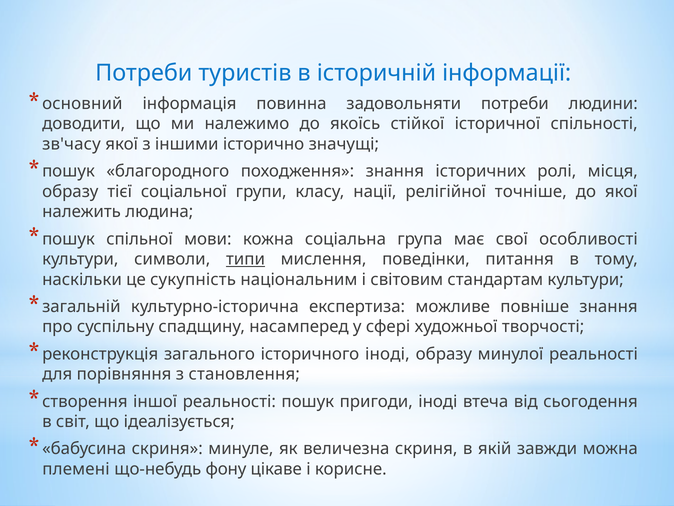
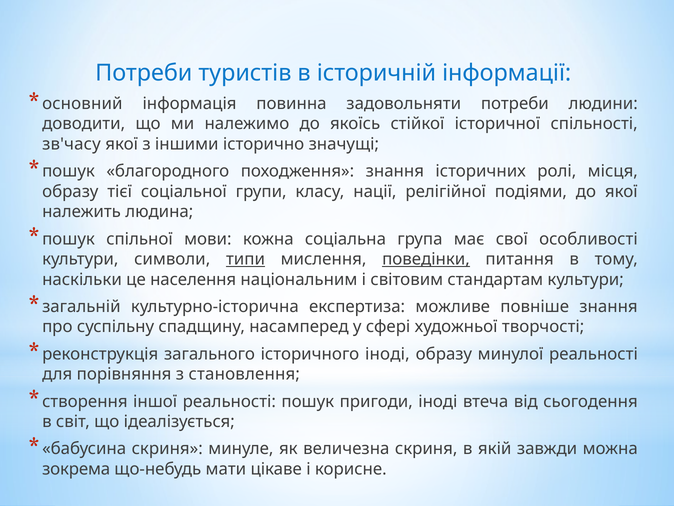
точніше: точніше -> подіями
поведінки underline: none -> present
сукупність: сукупність -> населення
племені: племені -> зокрема
фону: фону -> мати
